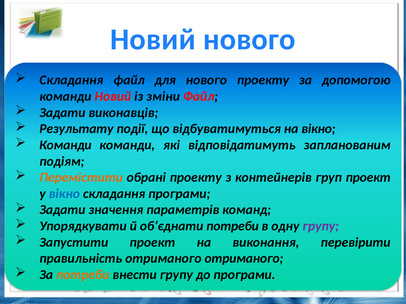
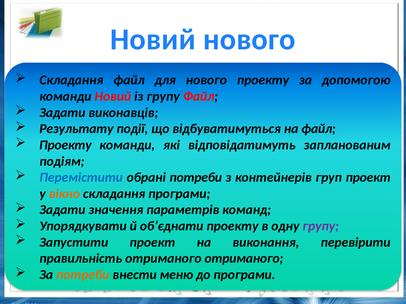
із зміни: зміни -> групу
на вікно: вікно -> файл
Команди at (65, 145): Команди -> Проекту
Перемістити colour: orange -> blue
обрані проекту: проекту -> потреби
вікно at (64, 194) colour: blue -> orange
об’єднати потреби: потреби -> проекту
внести групу: групу -> меню
